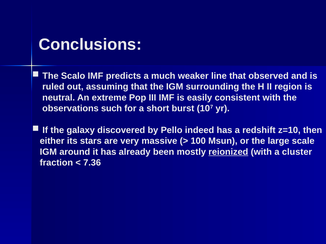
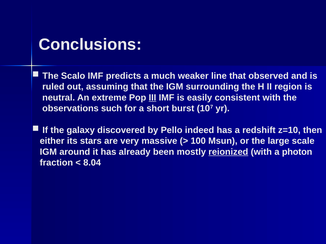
III underline: none -> present
cluster: cluster -> photon
7.36: 7.36 -> 8.04
